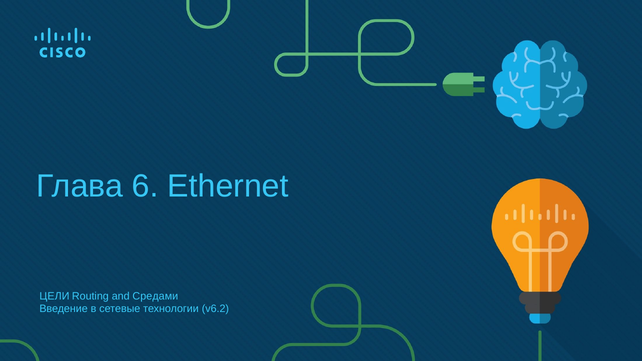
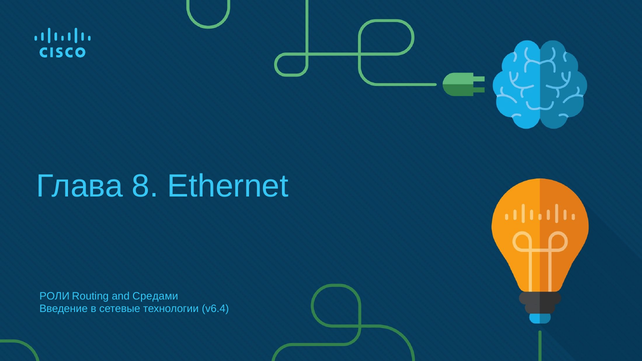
6: 6 -> 8
ЦЕЛИ: ЦЕЛИ -> РОЛИ
v6.2: v6.2 -> v6.4
